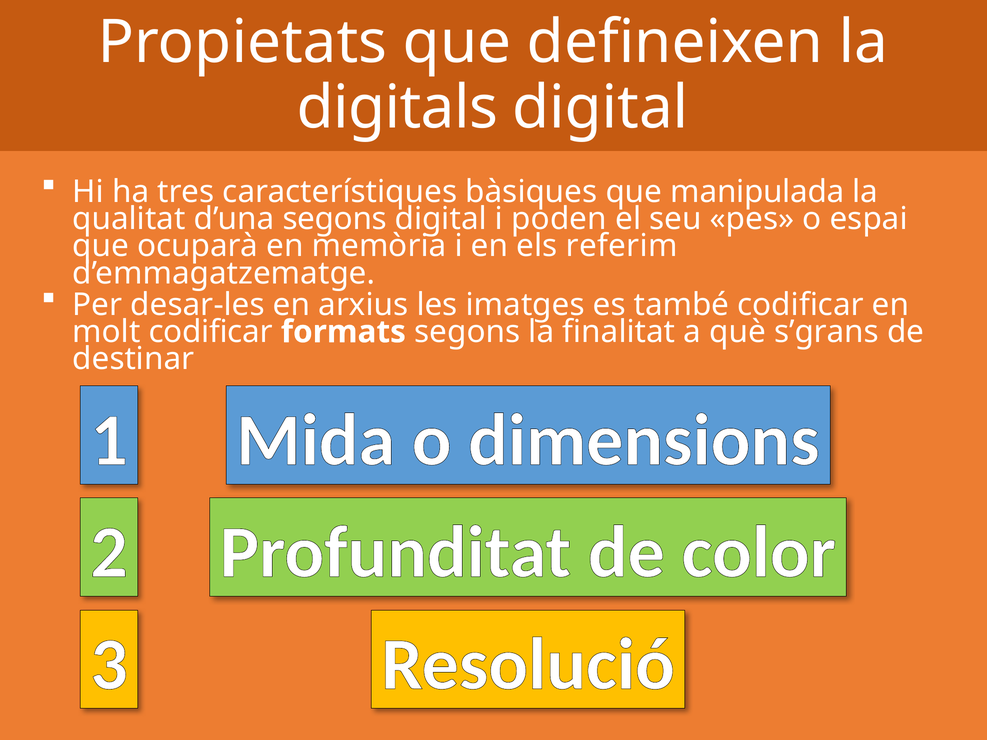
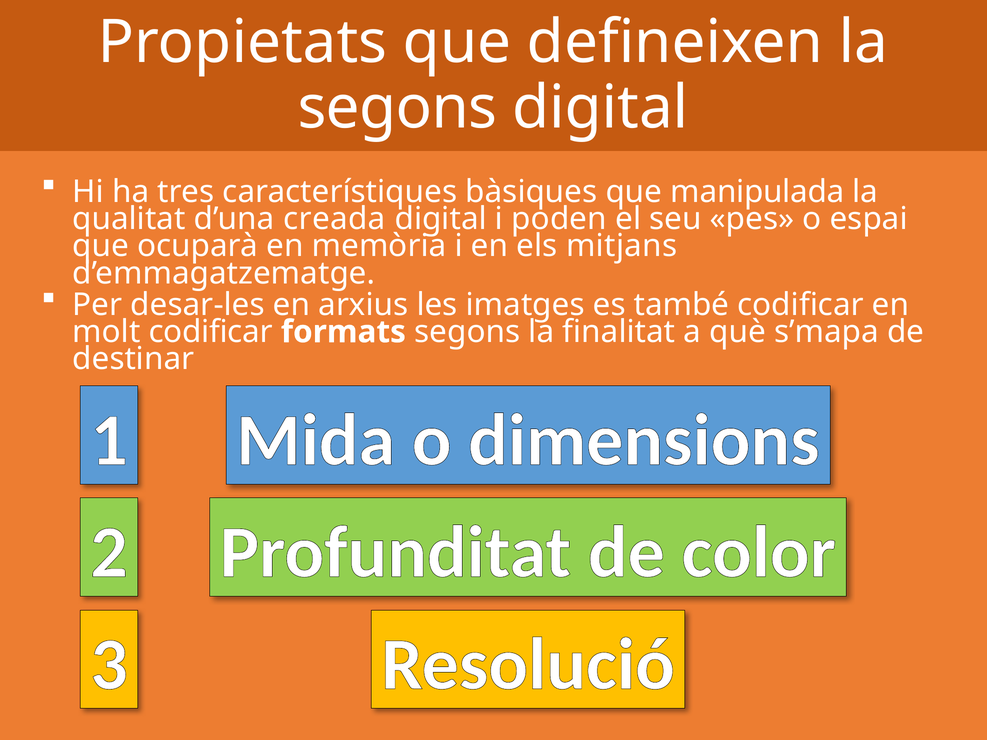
digitals at (397, 108): digitals -> segons
d’una segons: segons -> creada
referim: referim -> mitjans
s’grans: s’grans -> s’mapa
